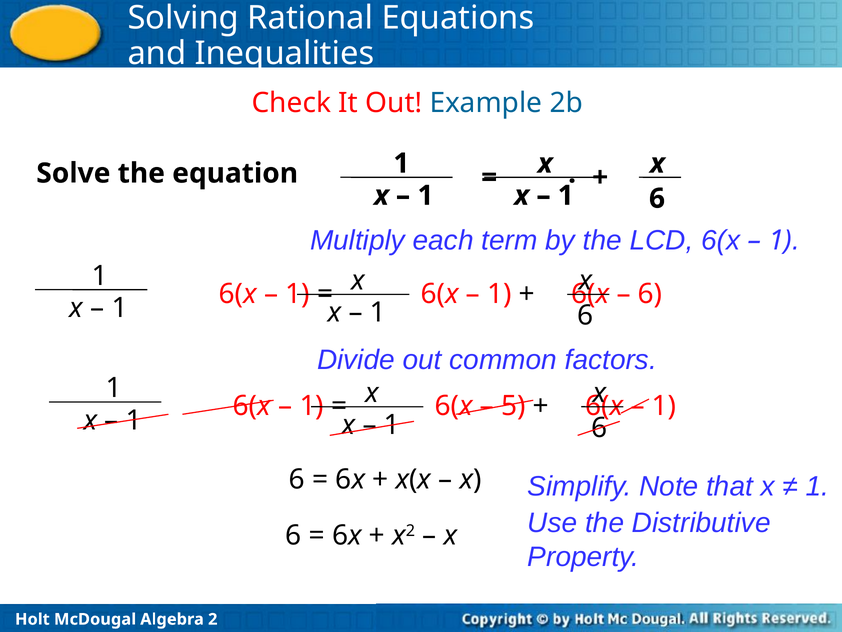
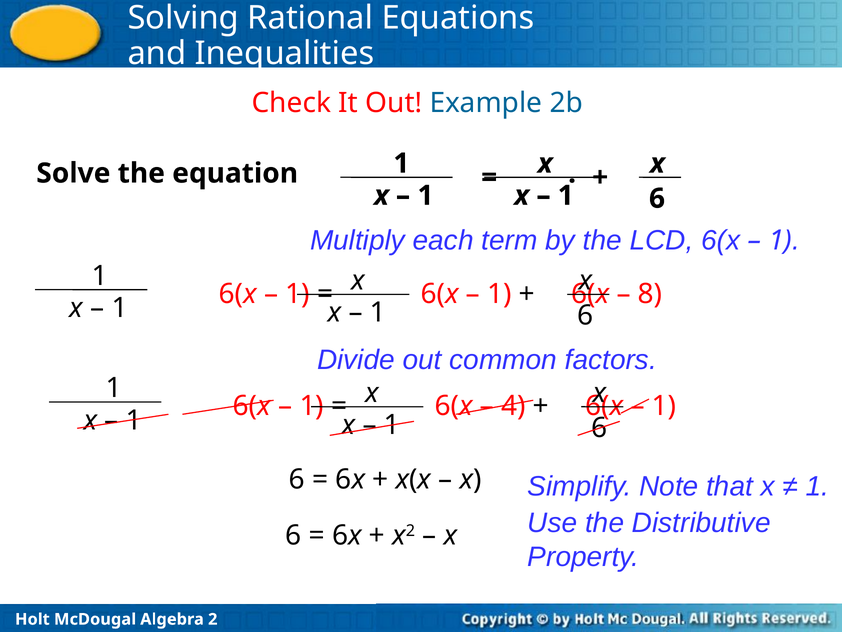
6 at (650, 294): 6 -> 8
5: 5 -> 4
